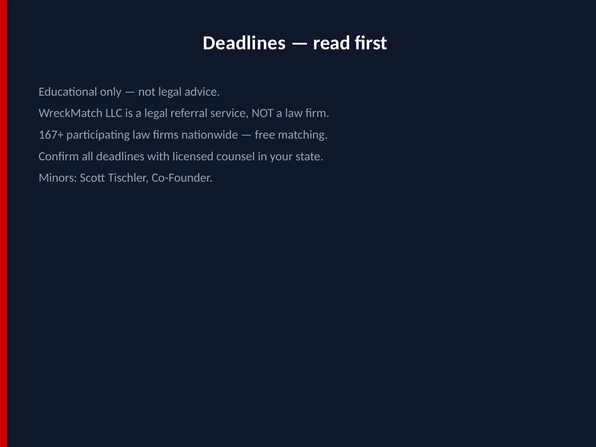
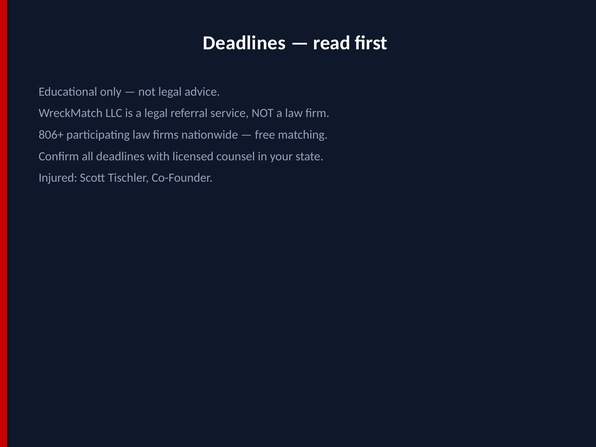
167+: 167+ -> 806+
Minors: Minors -> Injured
